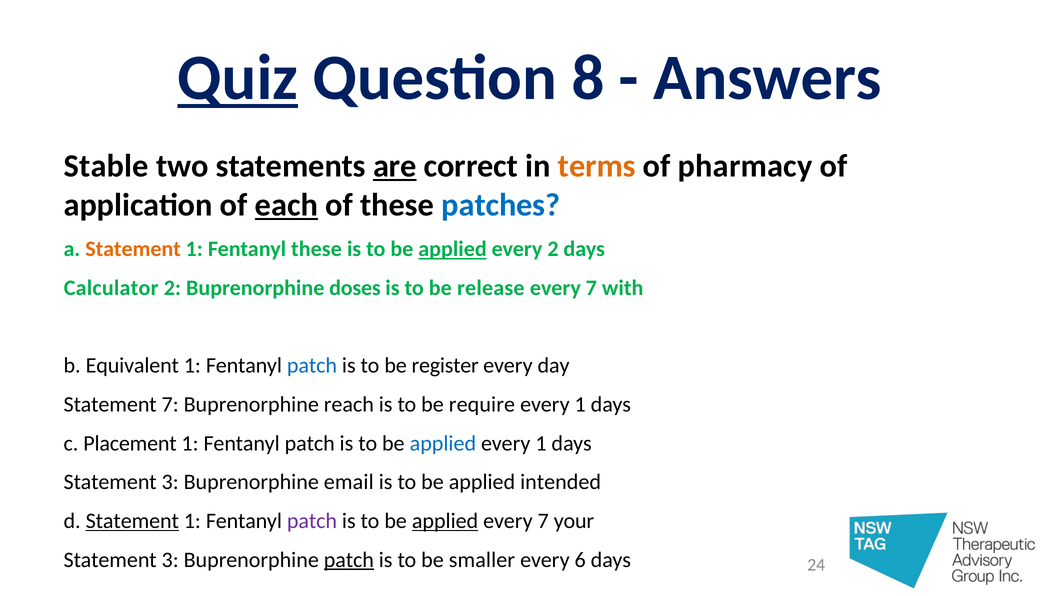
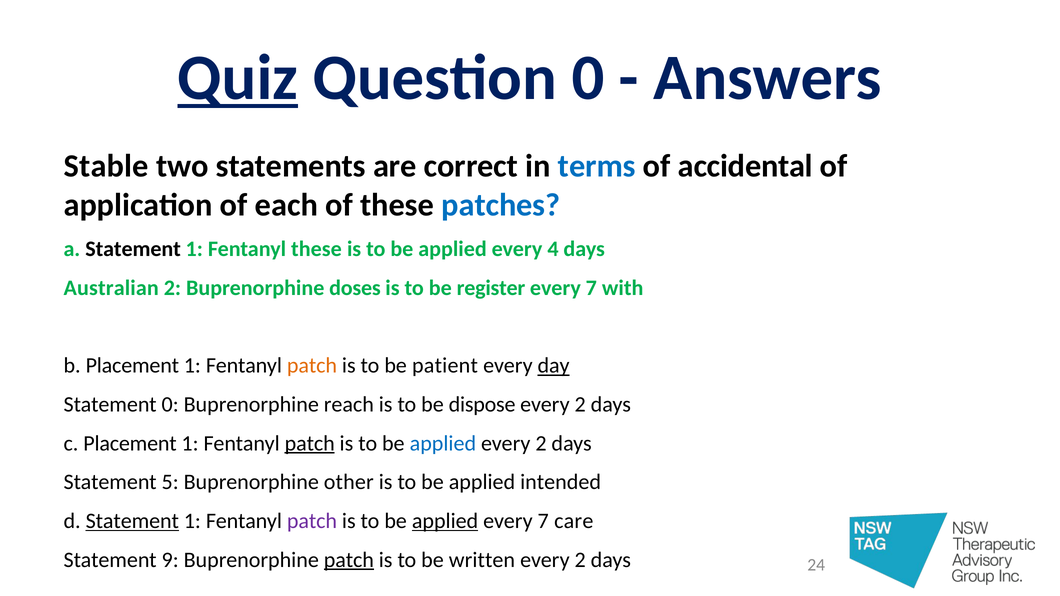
Question 8: 8 -> 0
are underline: present -> none
terms colour: orange -> blue
pharmacy: pharmacy -> accidental
each underline: present -> none
Statement at (133, 249) colour: orange -> black
applied at (453, 249) underline: present -> none
every 2: 2 -> 4
Calculator: Calculator -> Australian
release: release -> register
b Equivalent: Equivalent -> Placement
patch at (312, 366) colour: blue -> orange
register: register -> patient
day underline: none -> present
Statement 7: 7 -> 0
require: require -> dispose
1 at (580, 405): 1 -> 2
patch at (310, 444) underline: none -> present
1 at (541, 444): 1 -> 2
3 at (170, 482): 3 -> 5
email: email -> other
your: your -> care
3 at (170, 560): 3 -> 9
smaller: smaller -> written
6 at (580, 560): 6 -> 2
